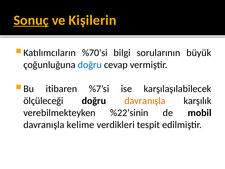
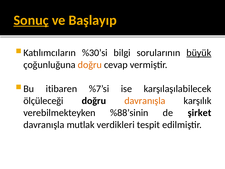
Kişilerin: Kişilerin -> Başlayıp
%70’si: %70’si -> %30’si
büyük underline: none -> present
doğru at (90, 65) colour: blue -> orange
%22’sinin: %22’sinin -> %88’sinin
mobil: mobil -> şirket
kelime: kelime -> mutlak
